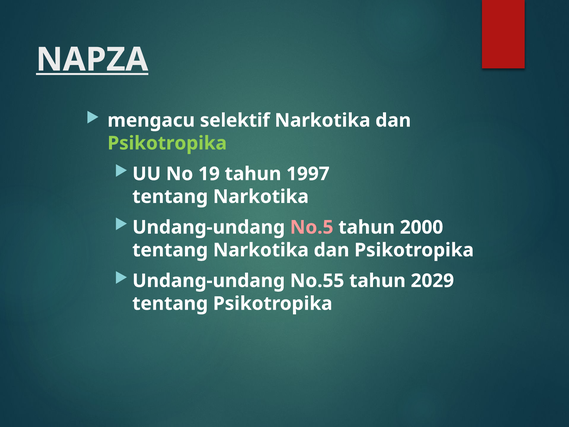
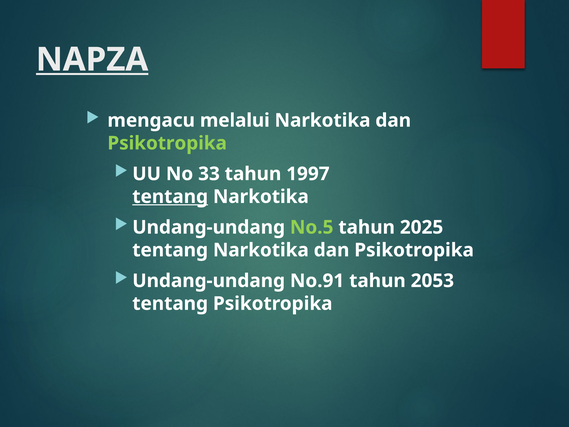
selektif: selektif -> melalui
19: 19 -> 33
tentang at (170, 197) underline: none -> present
No.5 colour: pink -> light green
2000: 2000 -> 2025
No.55: No.55 -> No.91
2029: 2029 -> 2053
